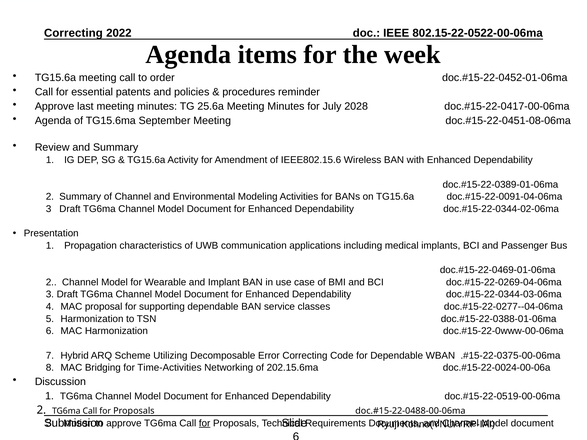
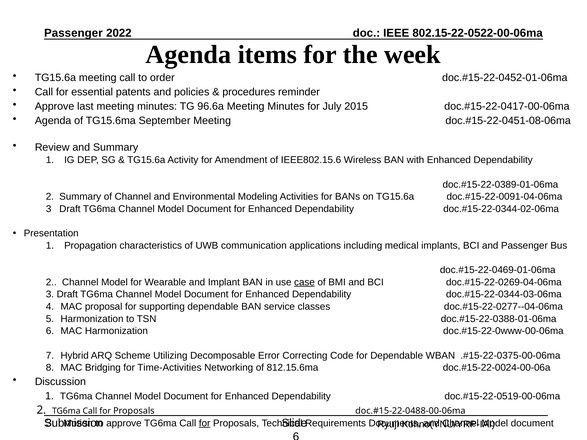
Correcting at (73, 33): Correcting -> Passenger
25.6a: 25.6a -> 96.6a
2028: 2028 -> 2015
case underline: none -> present
202.15.6ma: 202.15.6ma -> 812.15.6ma
